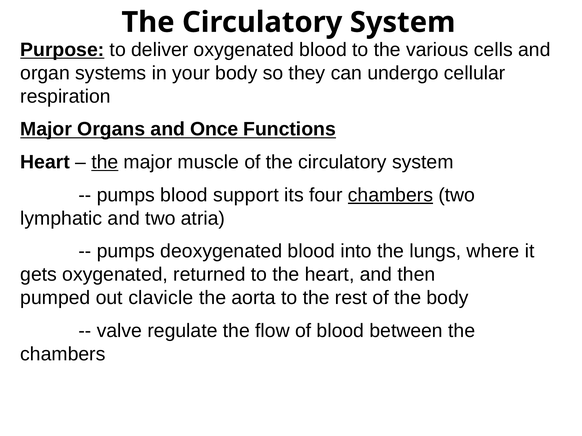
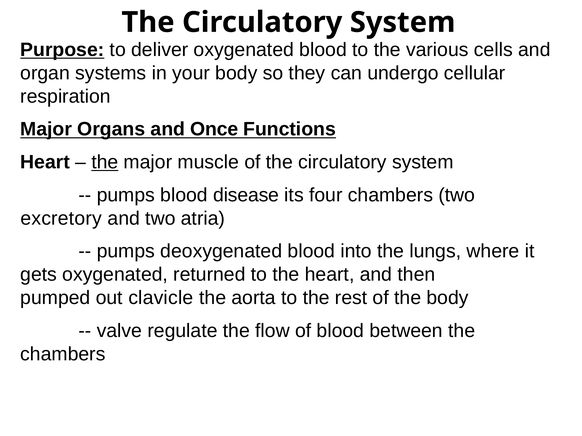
support: support -> disease
chambers at (390, 195) underline: present -> none
lymphatic: lymphatic -> excretory
